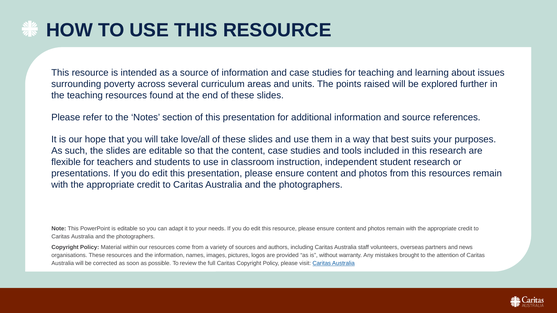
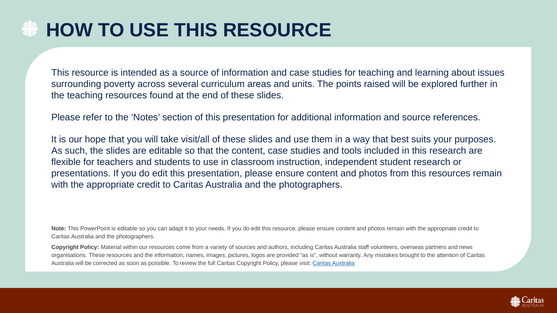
love/all: love/all -> visit/all
